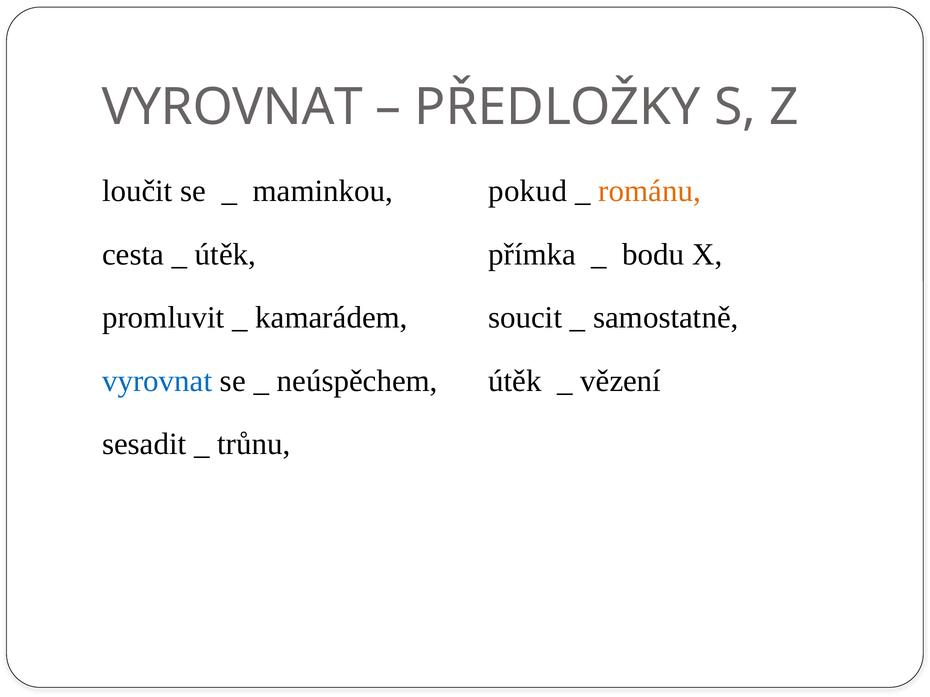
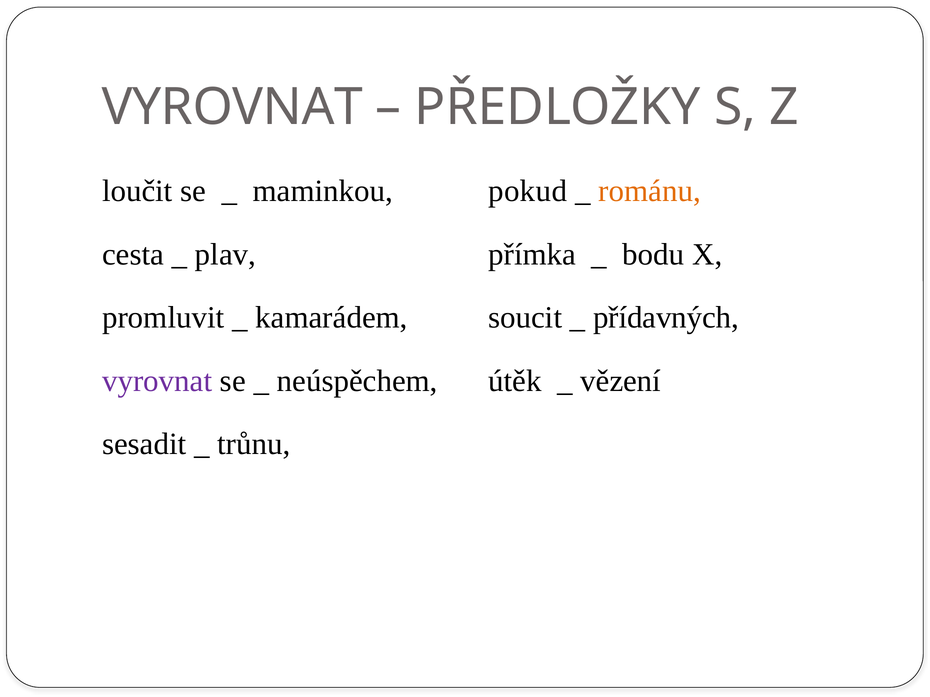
útěk at (226, 255): útěk -> plav
samostatně: samostatně -> přídavných
vyrovnat at (157, 381) colour: blue -> purple
